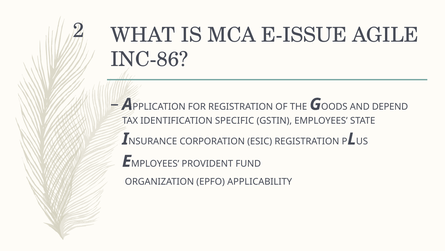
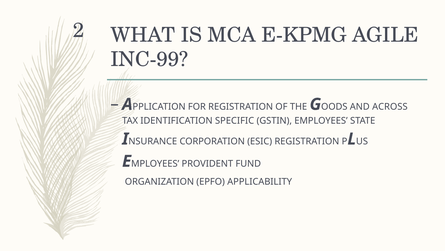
E-ISSUE: E-ISSUE -> E-KPMG
INC-86: INC-86 -> INC-99
DEPEND: DEPEND -> ACROSS
